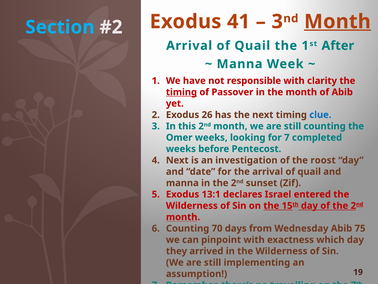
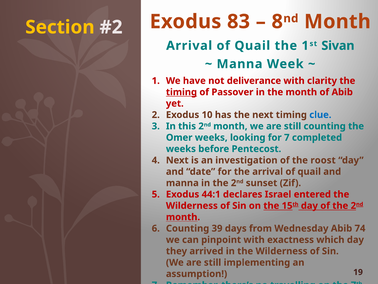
41: 41 -> 83
3 at (277, 22): 3 -> 8
Month at (337, 22) underline: present -> none
Section colour: light blue -> yellow
After: After -> Sivan
responsible: responsible -> deliverance
26: 26 -> 10
13:1: 13:1 -> 44:1
70: 70 -> 39
75: 75 -> 74
